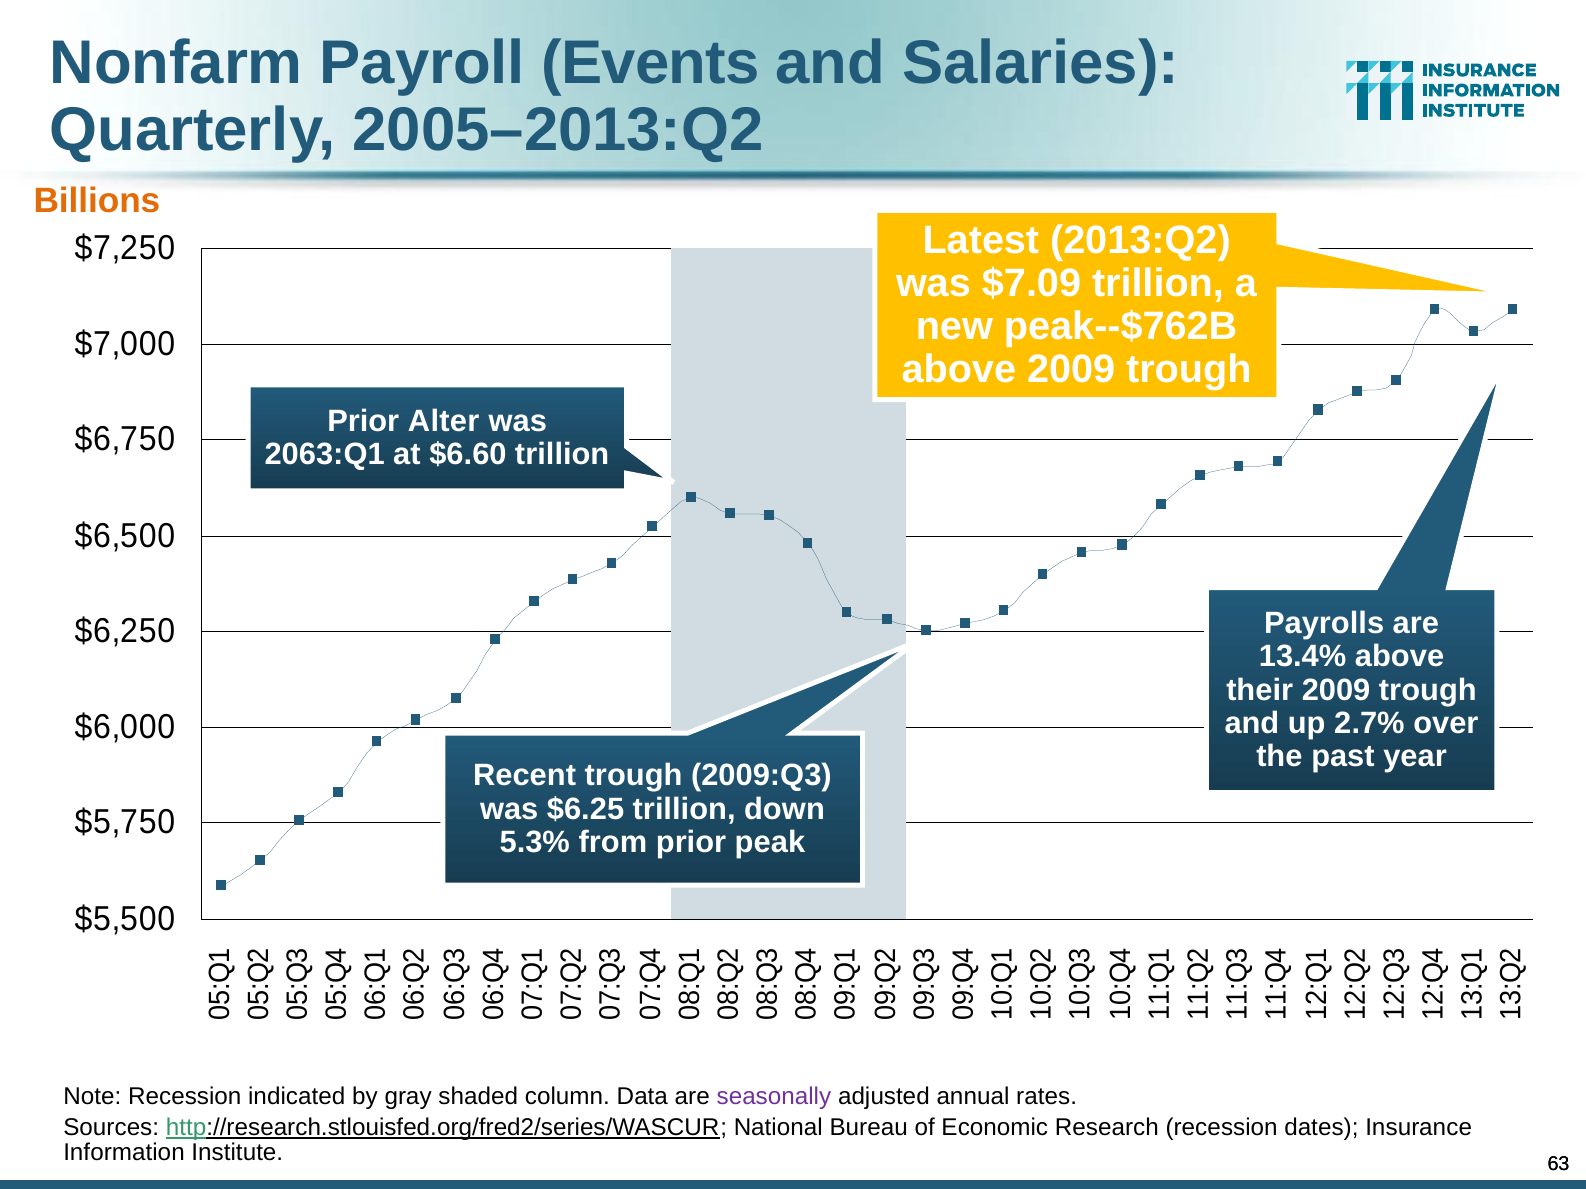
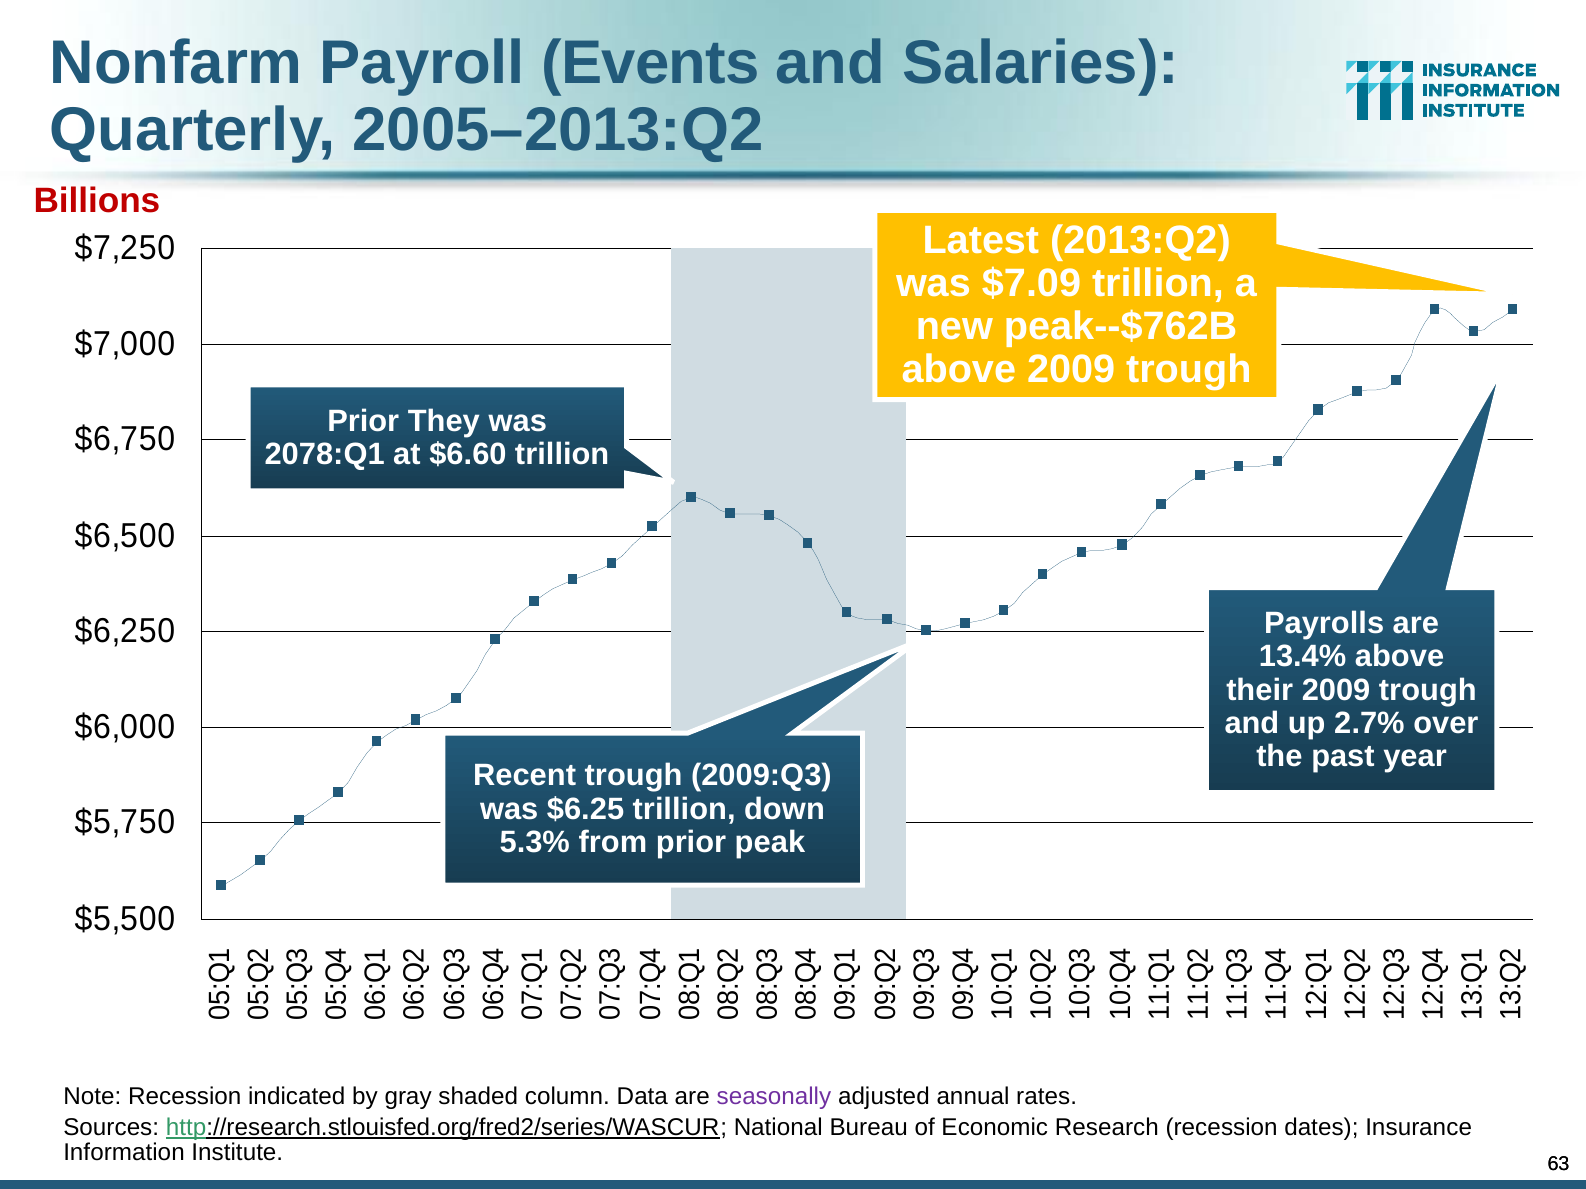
Billions colour: orange -> red
Alter: Alter -> They
2063:Q1: 2063:Q1 -> 2078:Q1
